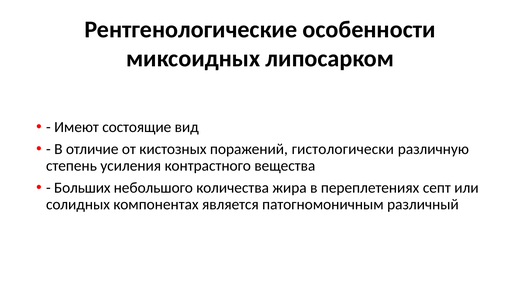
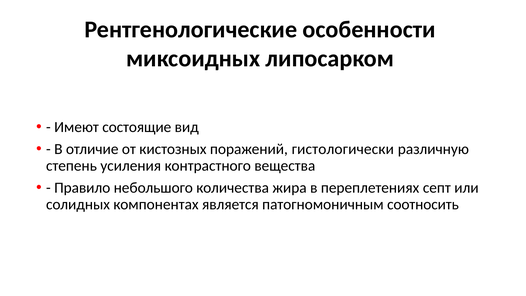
Больших: Больших -> Правило
различный: различный -> соотносить
